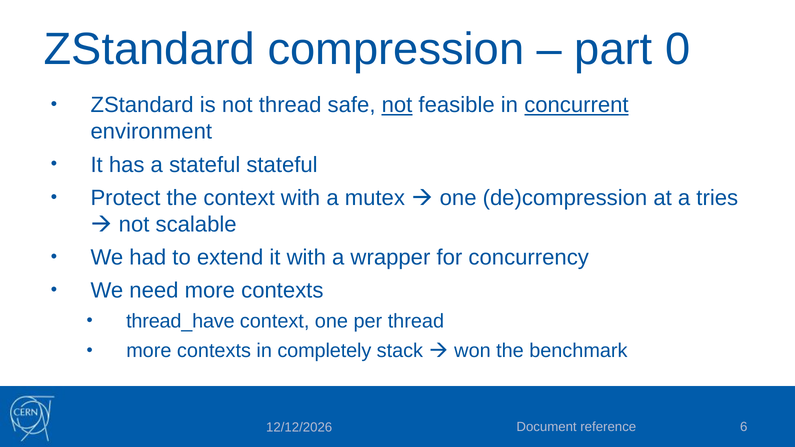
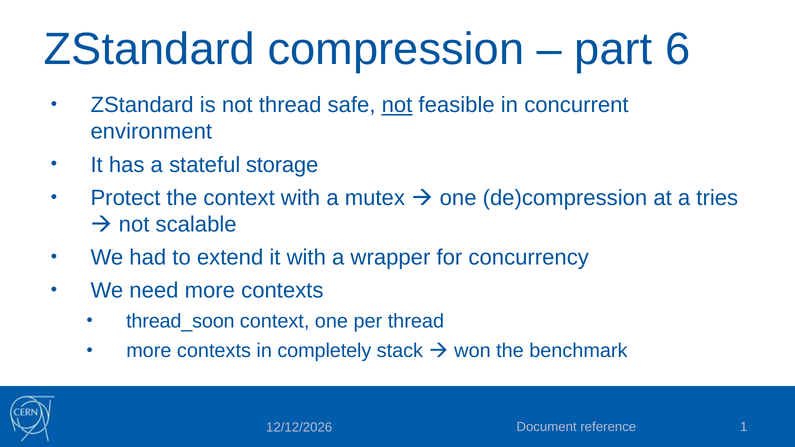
0: 0 -> 6
concurrent underline: present -> none
stateful stateful: stateful -> storage
thread_have: thread_have -> thread_soon
6: 6 -> 1
